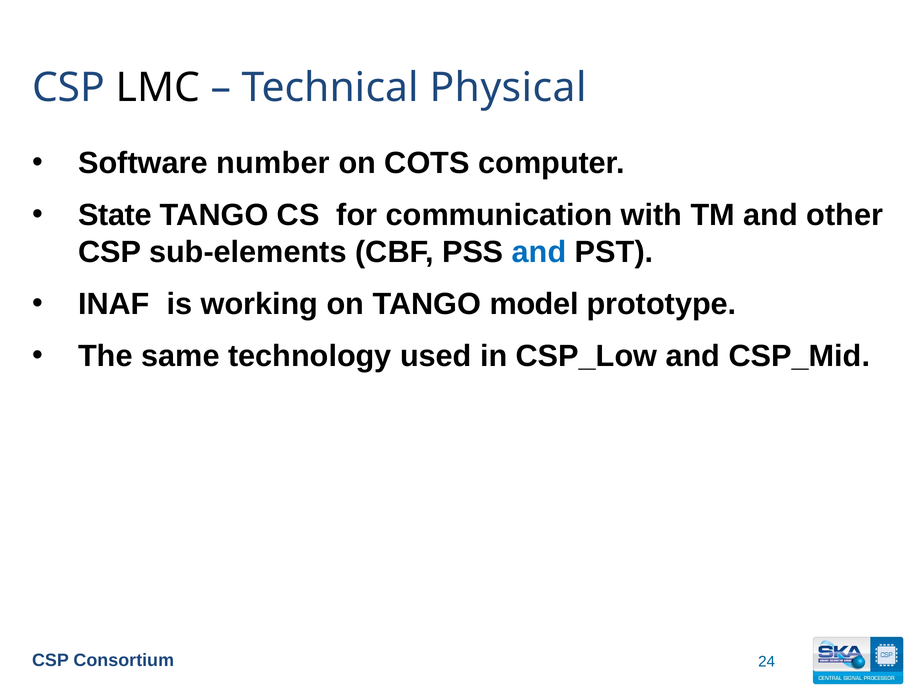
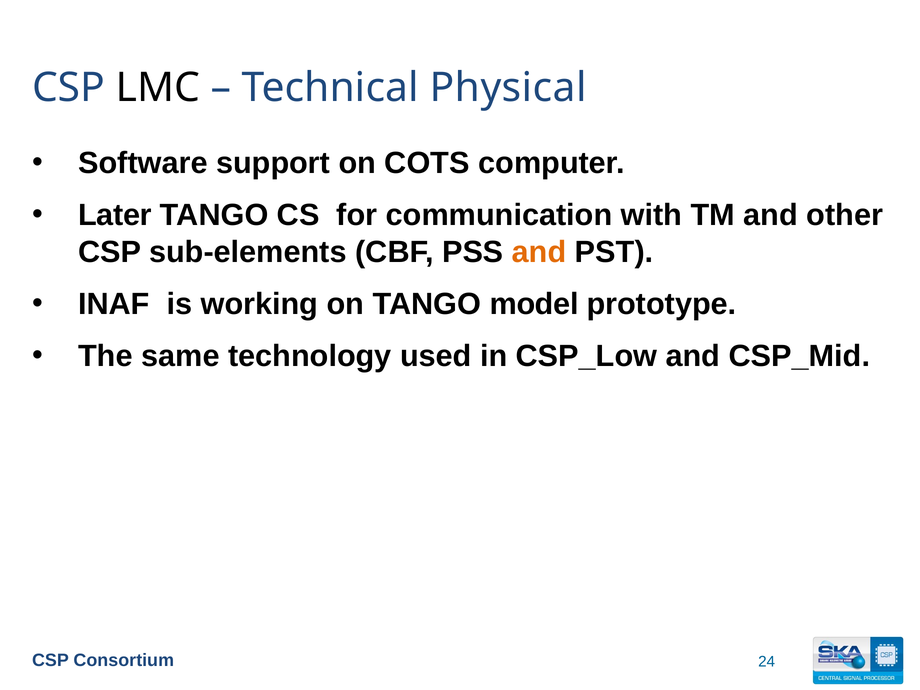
number: number -> support
State: State -> Later
and at (539, 252) colour: blue -> orange
